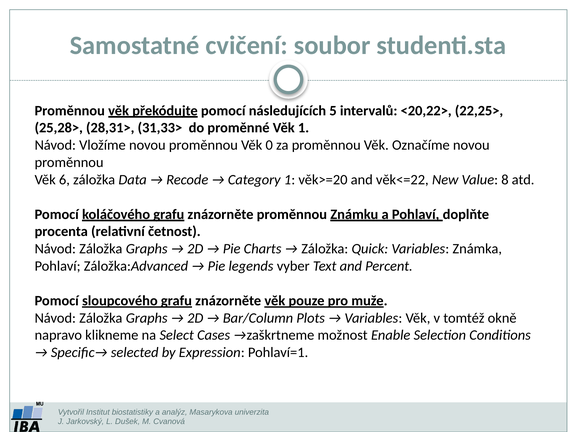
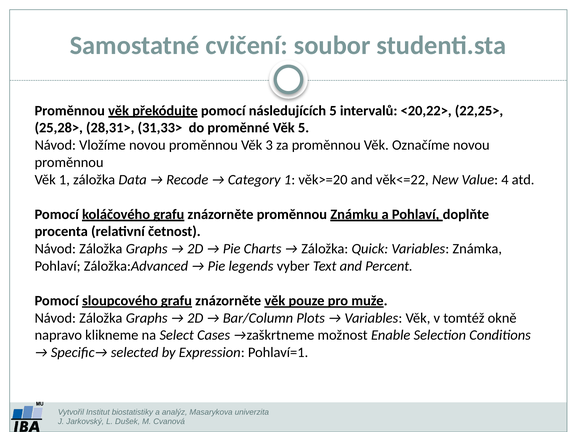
Věk 1: 1 -> 5
0: 0 -> 3
Věk 6: 6 -> 1
8: 8 -> 4
